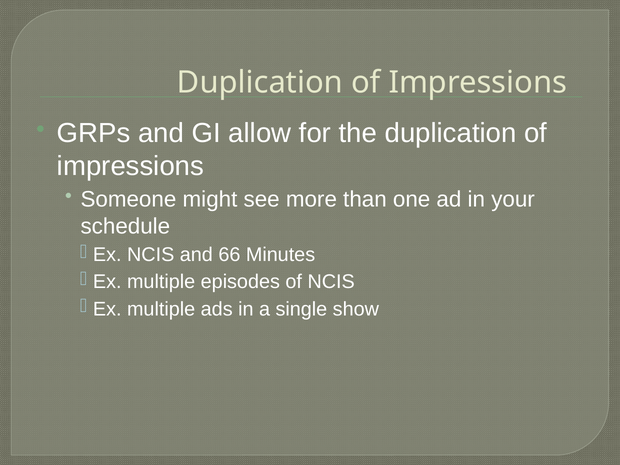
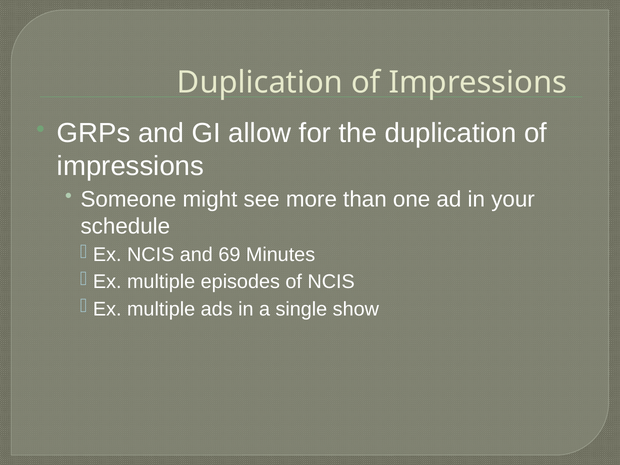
66: 66 -> 69
